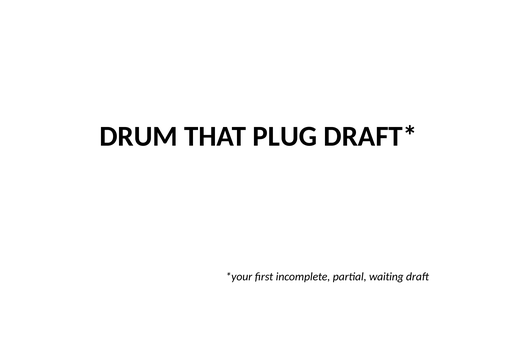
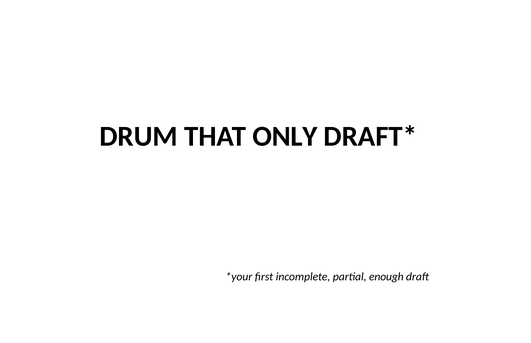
PLUG: PLUG -> ONLY
waiting: waiting -> enough
